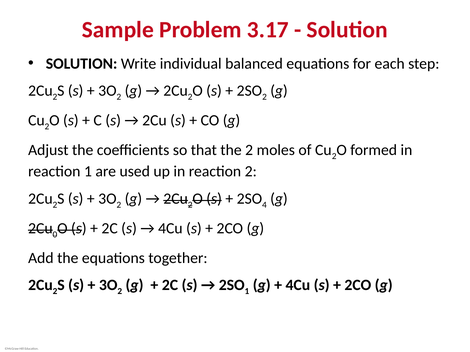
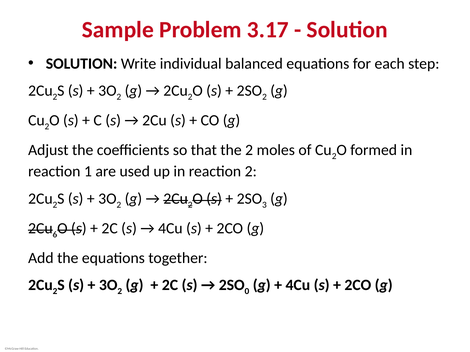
4: 4 -> 3
0: 0 -> 6
1 at (247, 292): 1 -> 0
